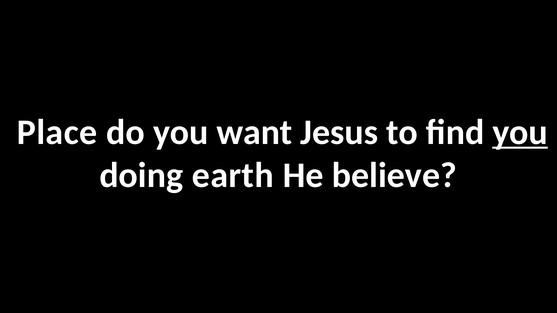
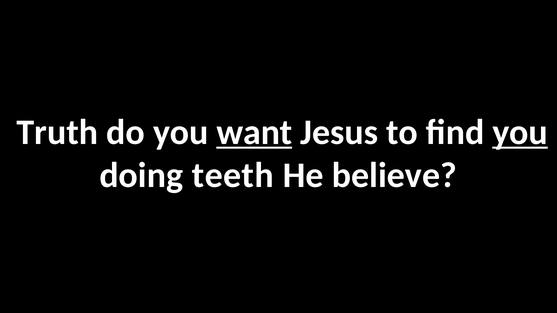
Place: Place -> Truth
want underline: none -> present
earth: earth -> teeth
